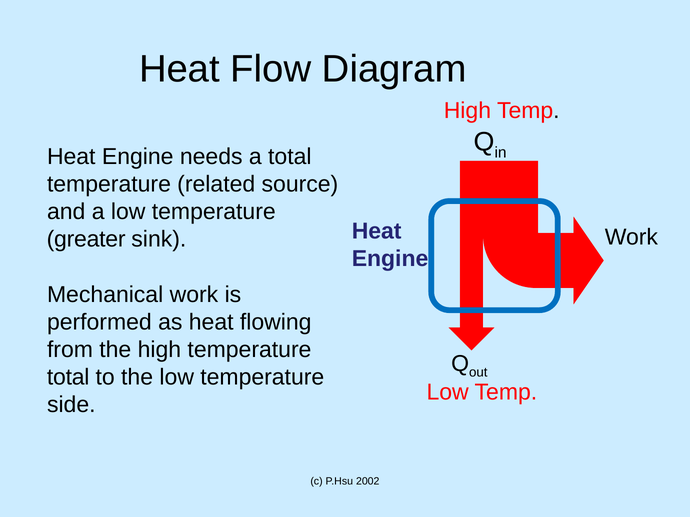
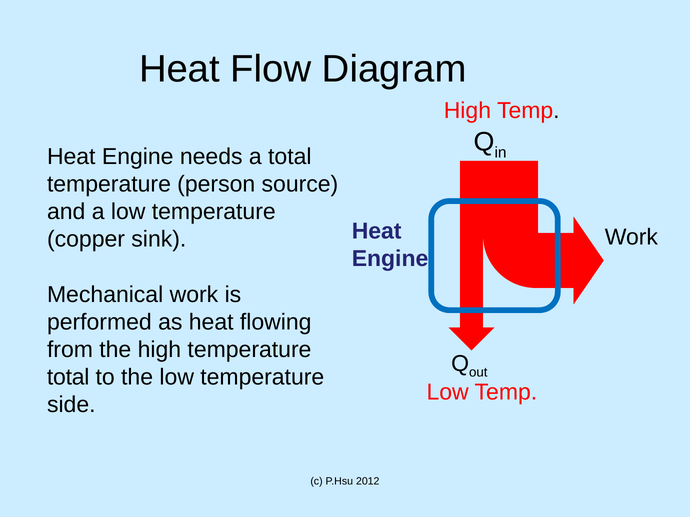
related: related -> person
greater: greater -> copper
2002: 2002 -> 2012
